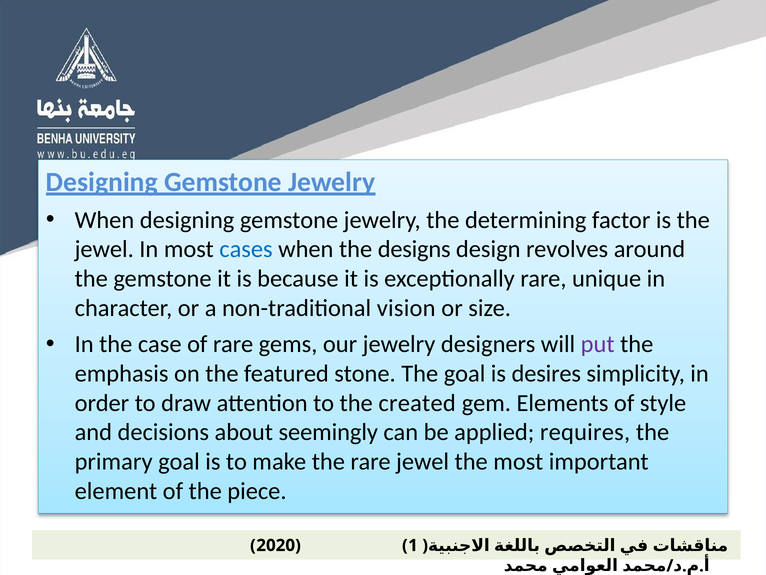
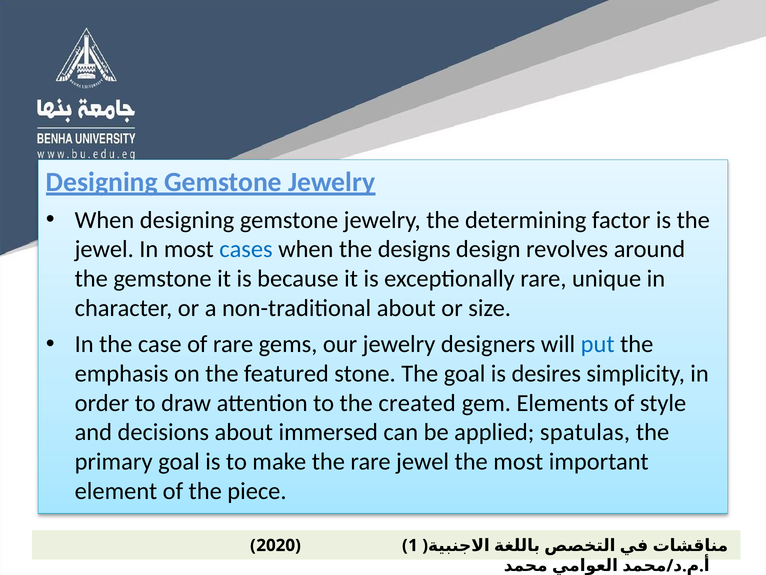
non-traditional vision: vision -> about
put colour: purple -> blue
seemingly: seemingly -> immersed
requires: requires -> spatulas
